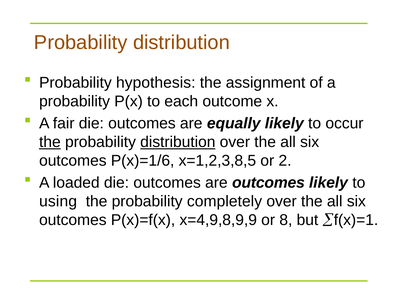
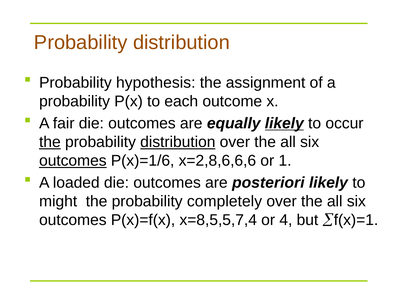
likely at (284, 123) underline: none -> present
outcomes at (73, 161) underline: none -> present
x=1,2,3,8,5: x=1,2,3,8,5 -> x=2,8,6,6,6
2: 2 -> 1
are outcomes: outcomes -> posteriori
using: using -> might
x=4,9,8,9,9: x=4,9,8,9,9 -> x=8,5,5,7,4
8: 8 -> 4
